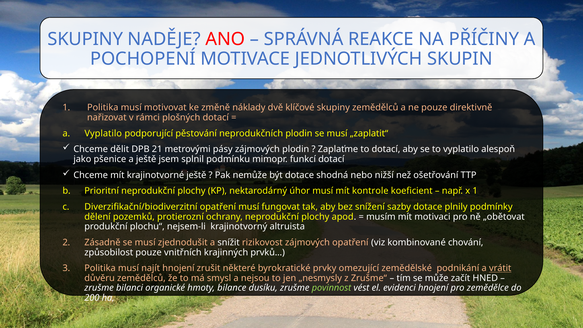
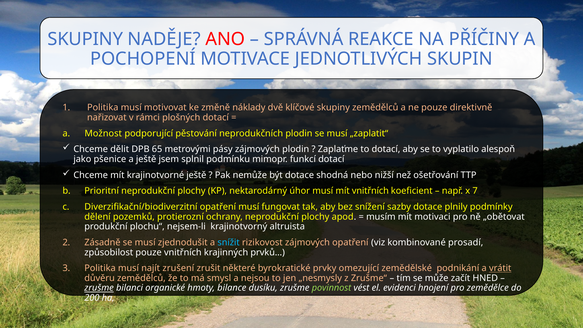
a Vyplatilo: Vyplatilo -> Možnost
21: 21 -> 65
mít kontrole: kontrole -> vnitřních
x 1: 1 -> 7
snížit colour: white -> light blue
chování: chování -> prosadí
najít hnojení: hnojení -> zrušení
zrušme at (99, 288) underline: none -> present
